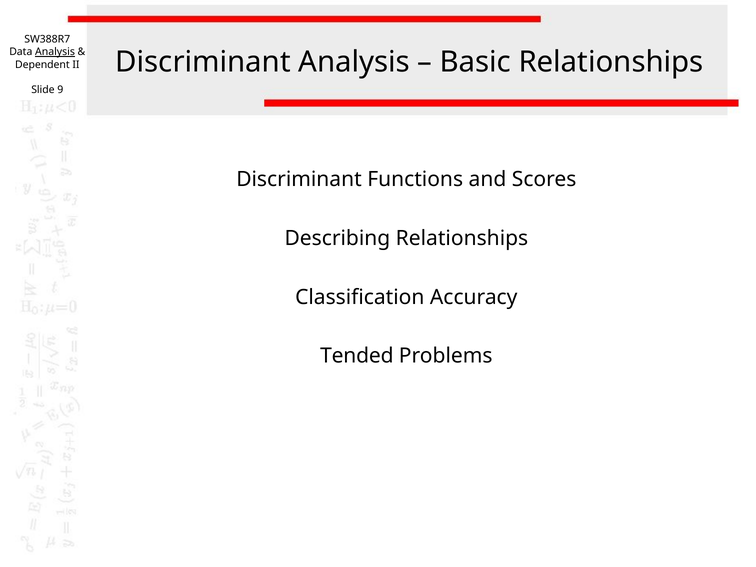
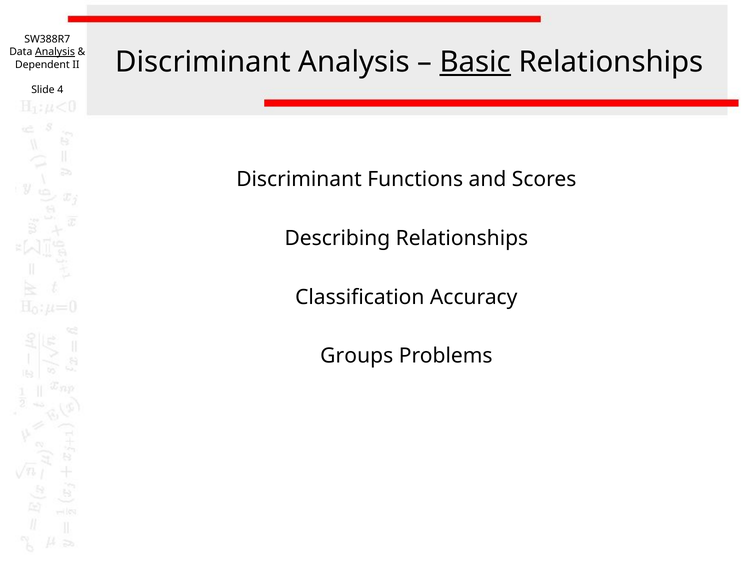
Basic underline: none -> present
9: 9 -> 4
Tended: Tended -> Groups
